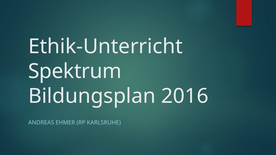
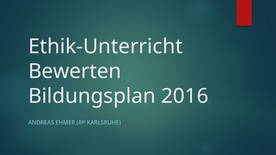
Spektrum: Spektrum -> Bewerten
